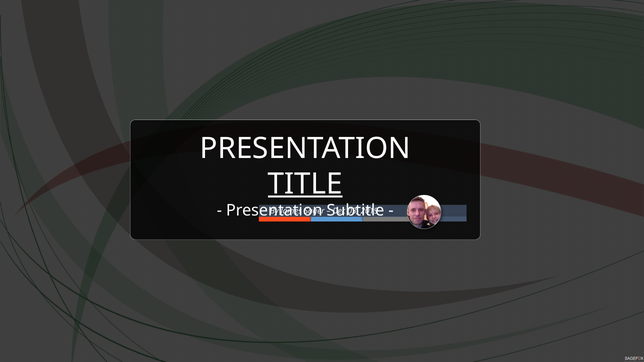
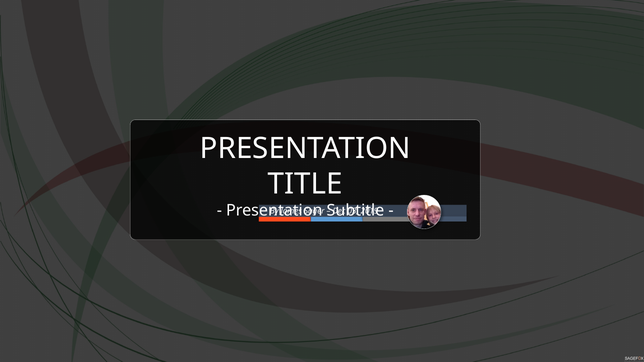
TITLE underline: present -> none
